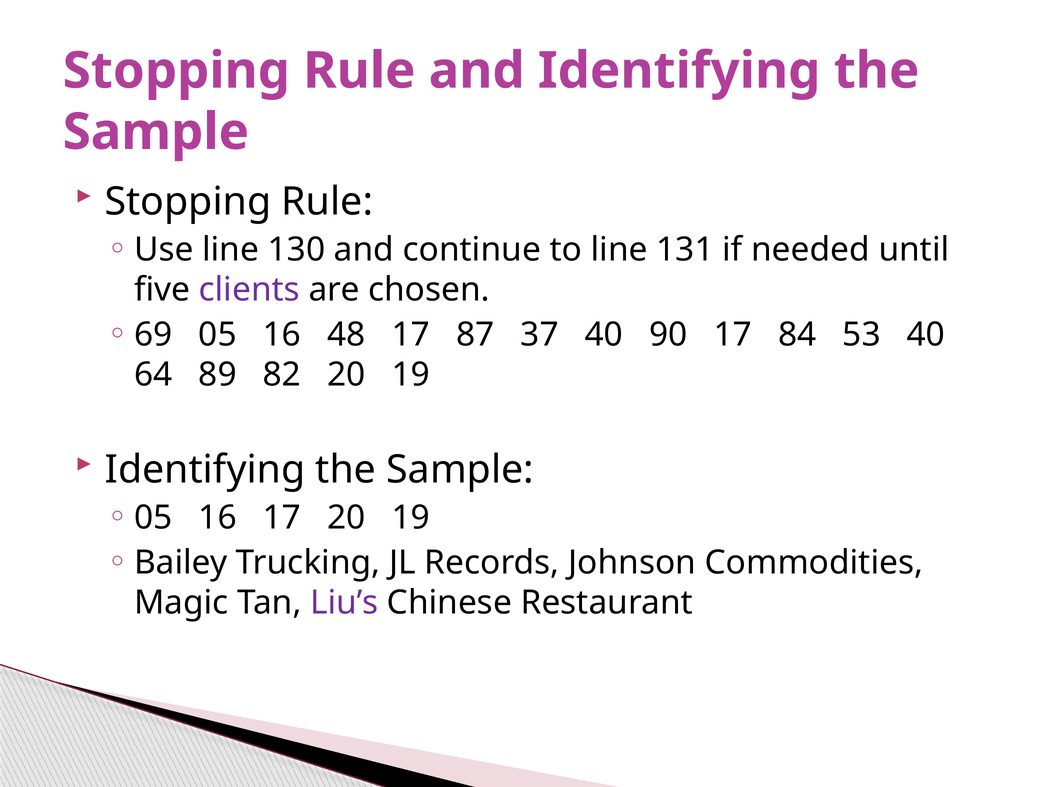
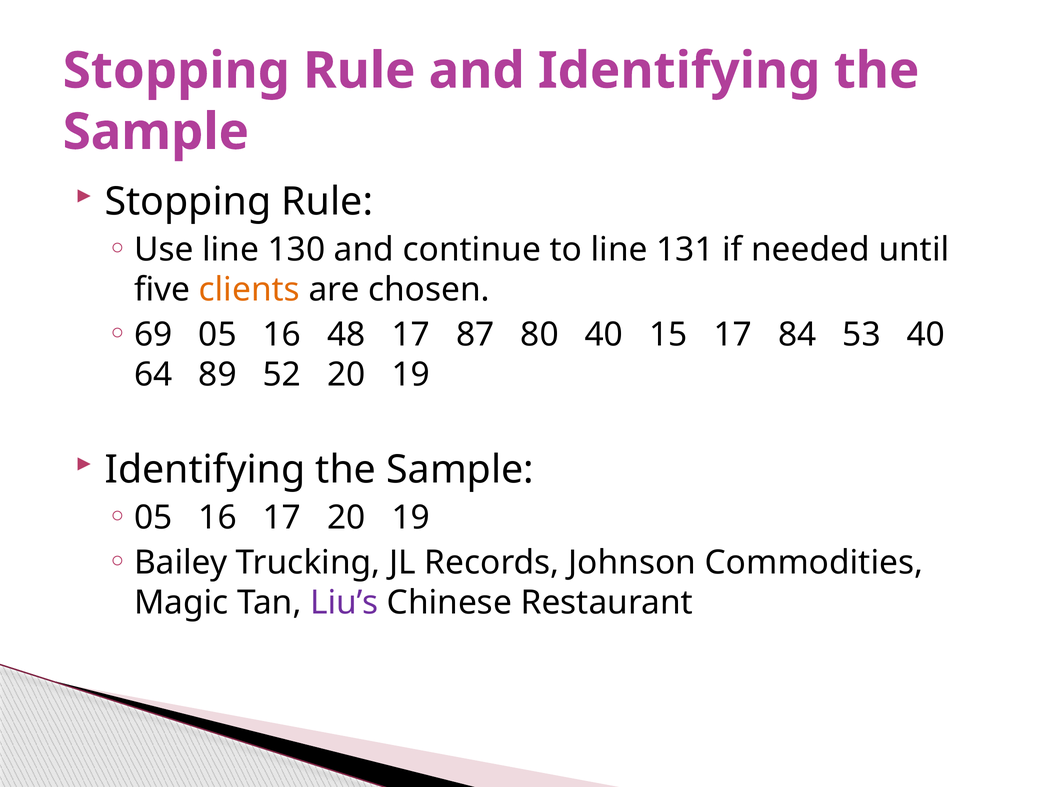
clients colour: purple -> orange
37: 37 -> 80
90: 90 -> 15
82: 82 -> 52
